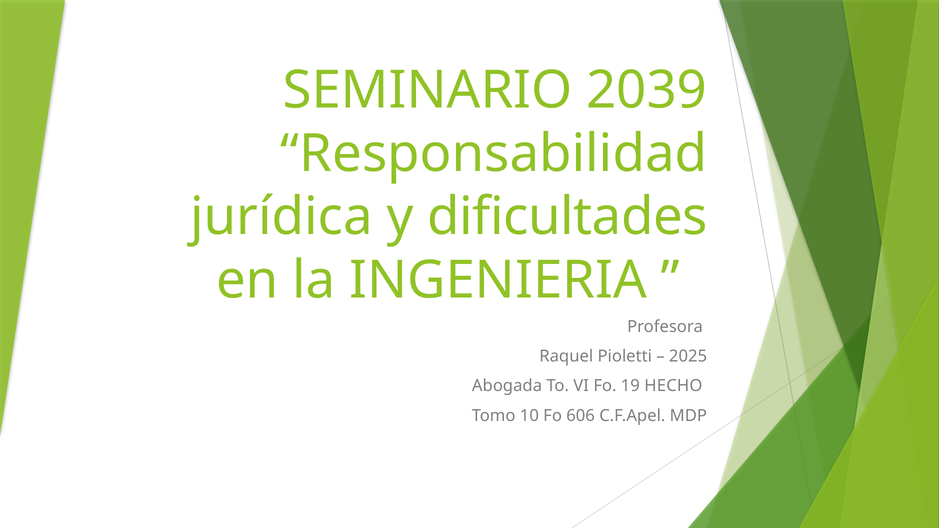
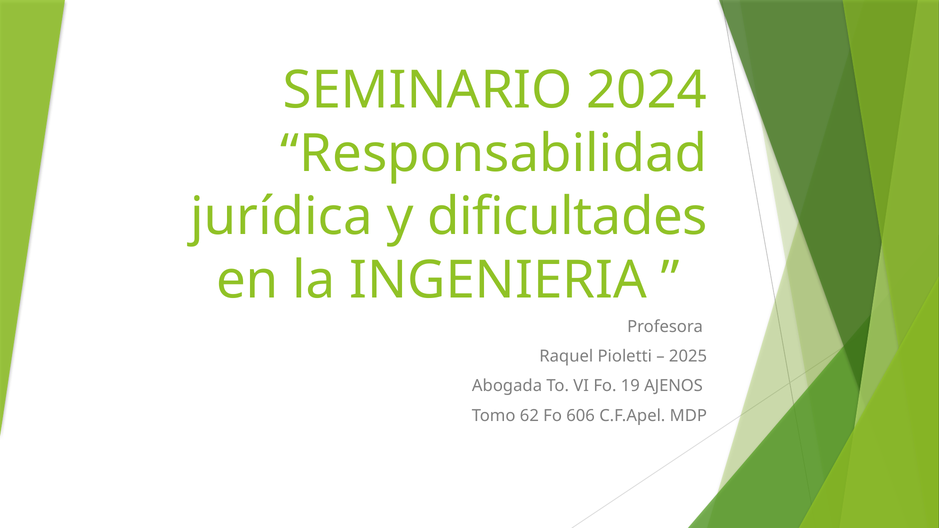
2039: 2039 -> 2024
HECHO: HECHO -> AJENOS
10: 10 -> 62
